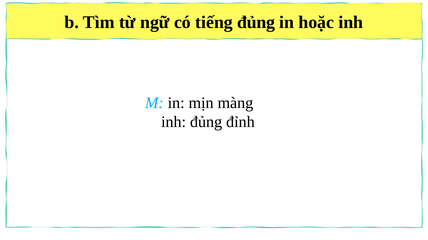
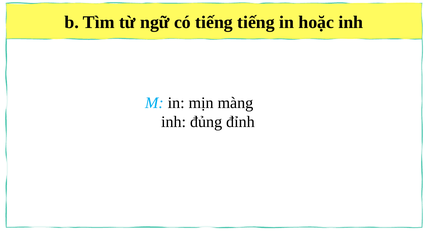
tiếng đủng: đủng -> tiếng
